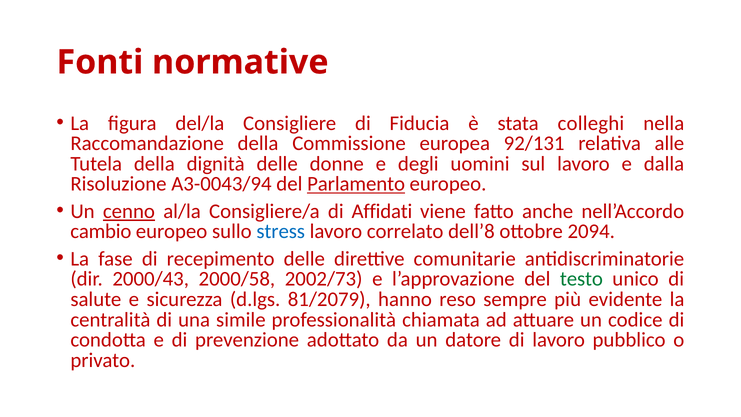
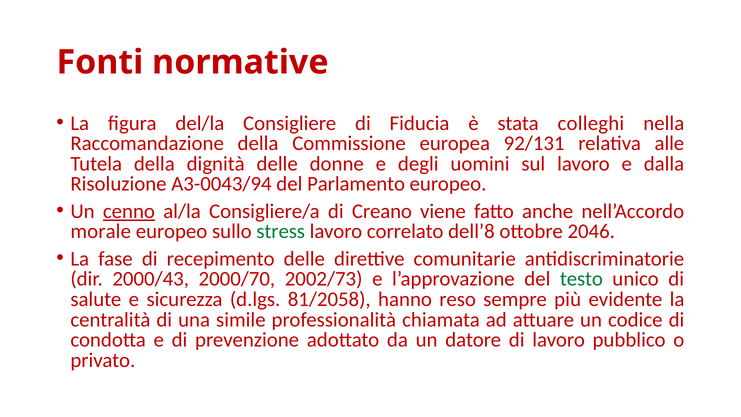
Parlamento underline: present -> none
Affidati: Affidati -> Creano
cambio: cambio -> morale
stress colour: blue -> green
2094: 2094 -> 2046
2000/58: 2000/58 -> 2000/70
81/2079: 81/2079 -> 81/2058
